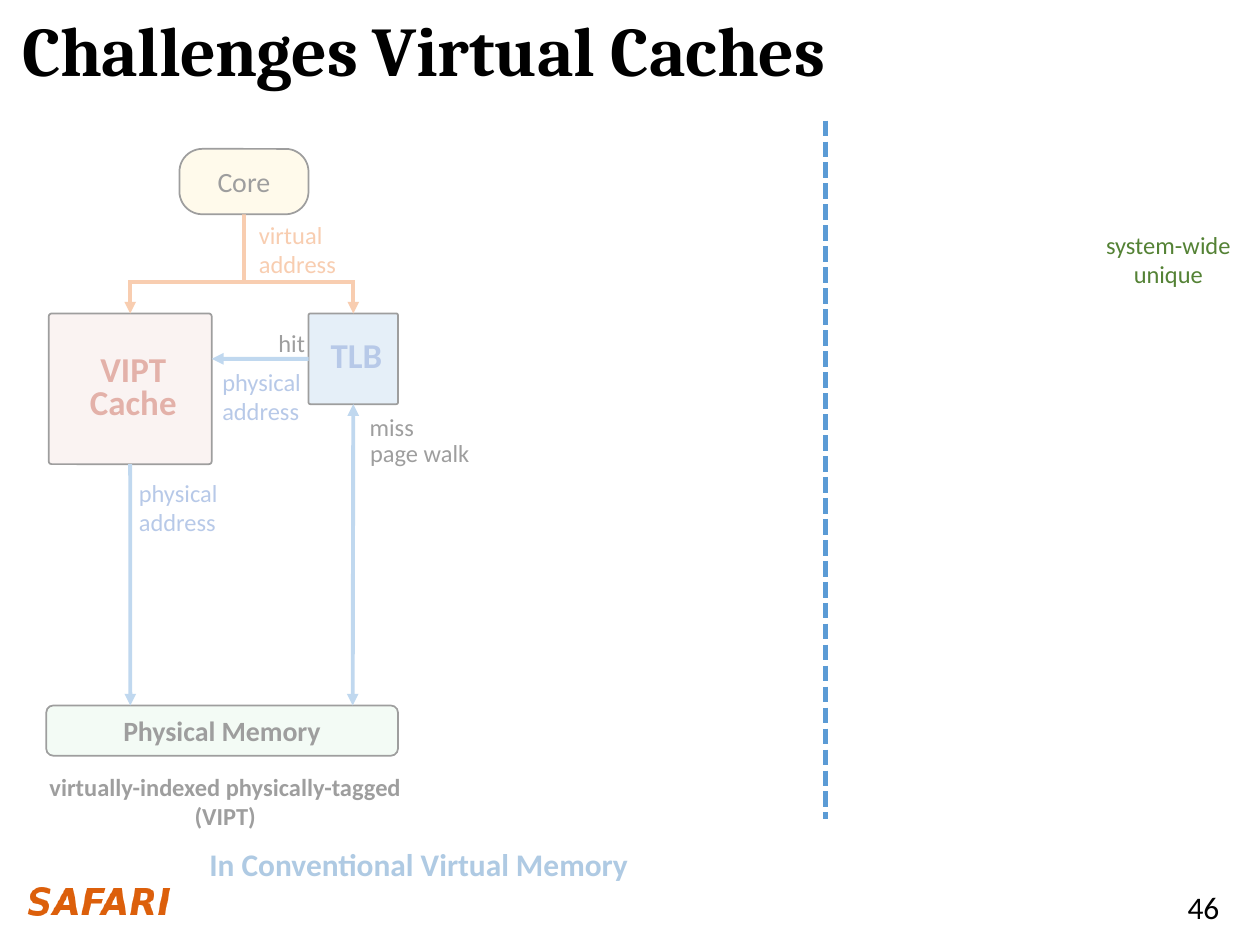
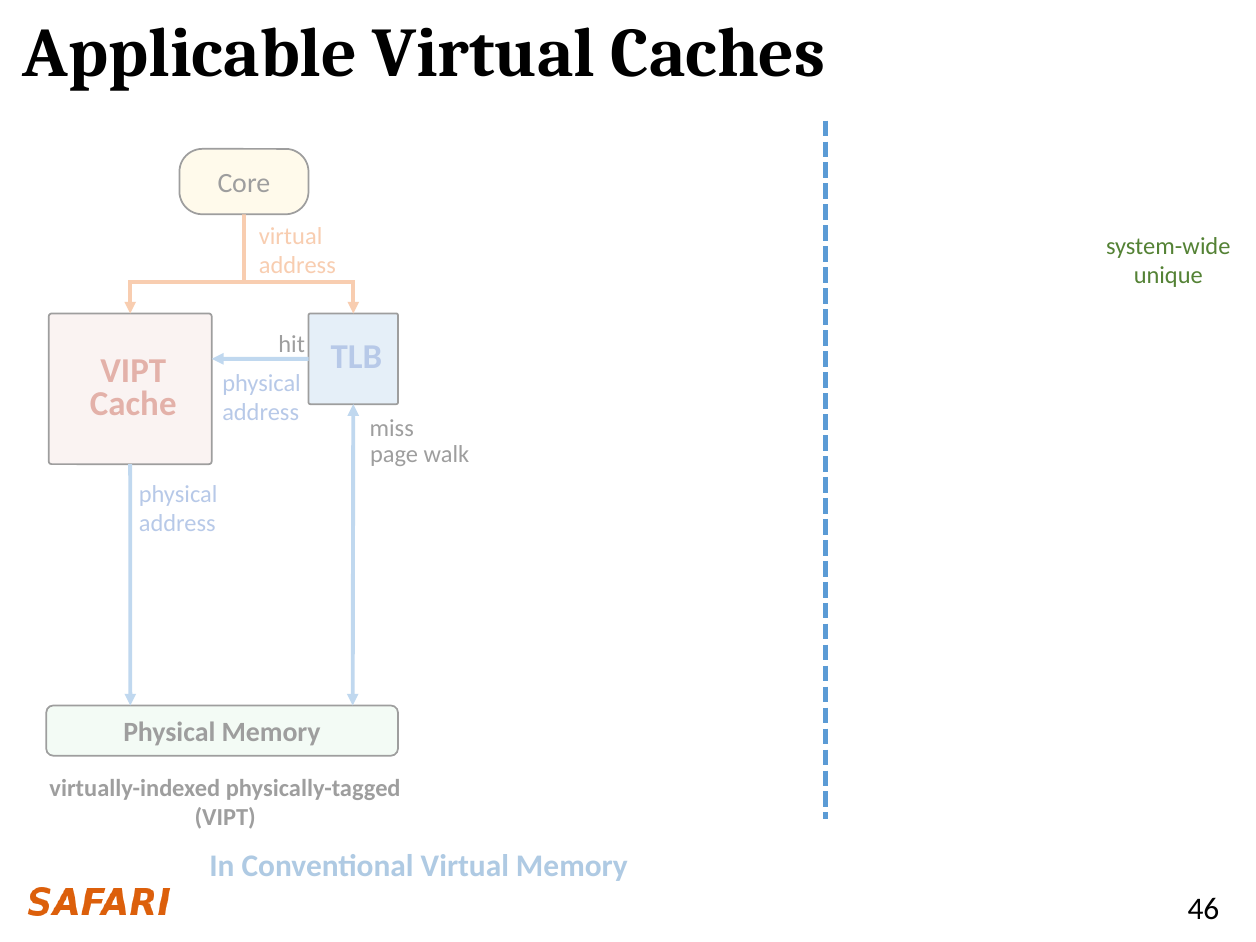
Challenges: Challenges -> Applicable
